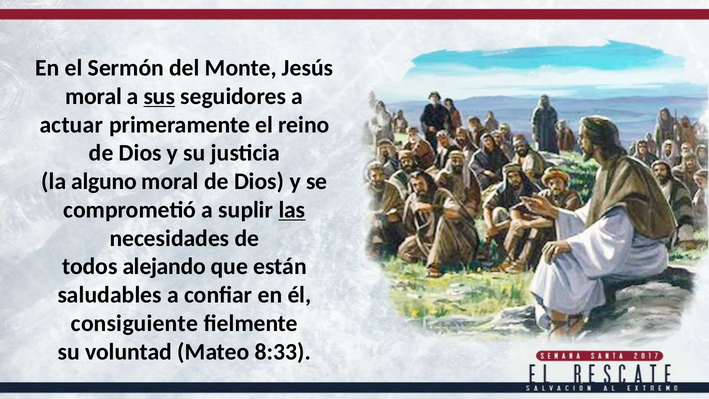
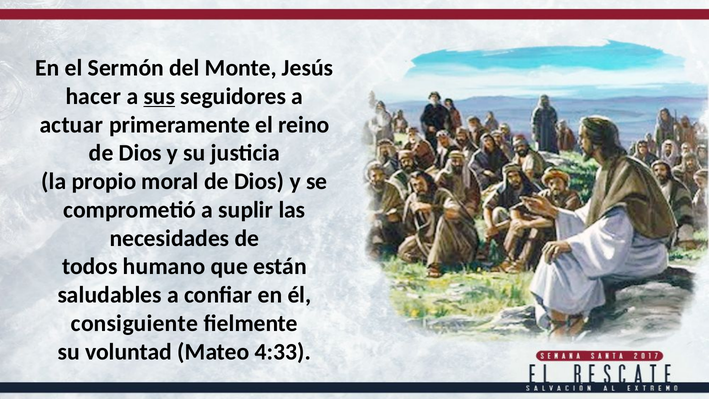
moral at (93, 96): moral -> hacer
alguno: alguno -> propio
las underline: present -> none
alejando: alejando -> humano
8:33: 8:33 -> 4:33
